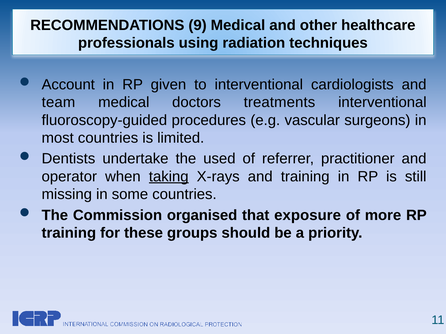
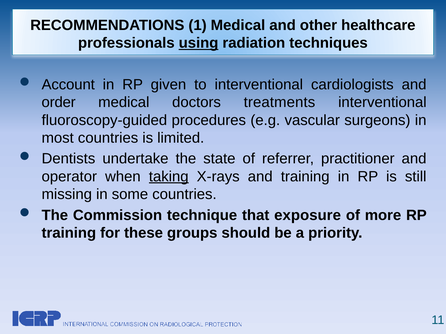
9: 9 -> 1
using underline: none -> present
team: team -> order
used: used -> state
organised: organised -> technique
